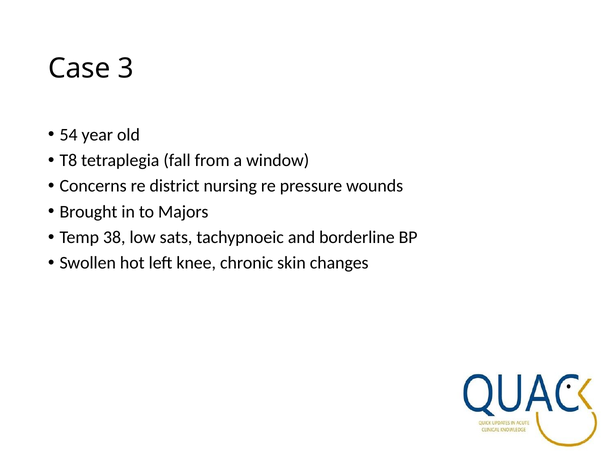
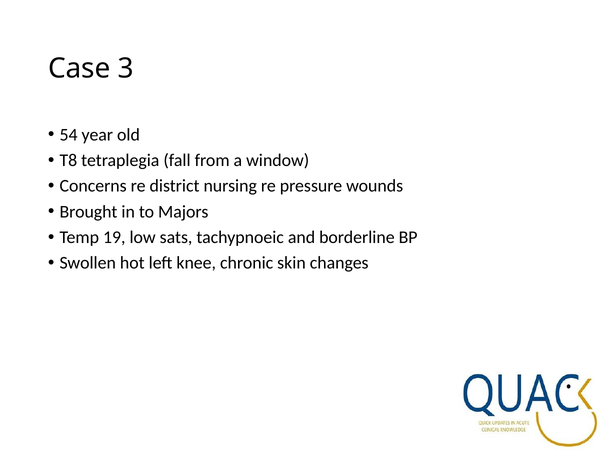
38: 38 -> 19
